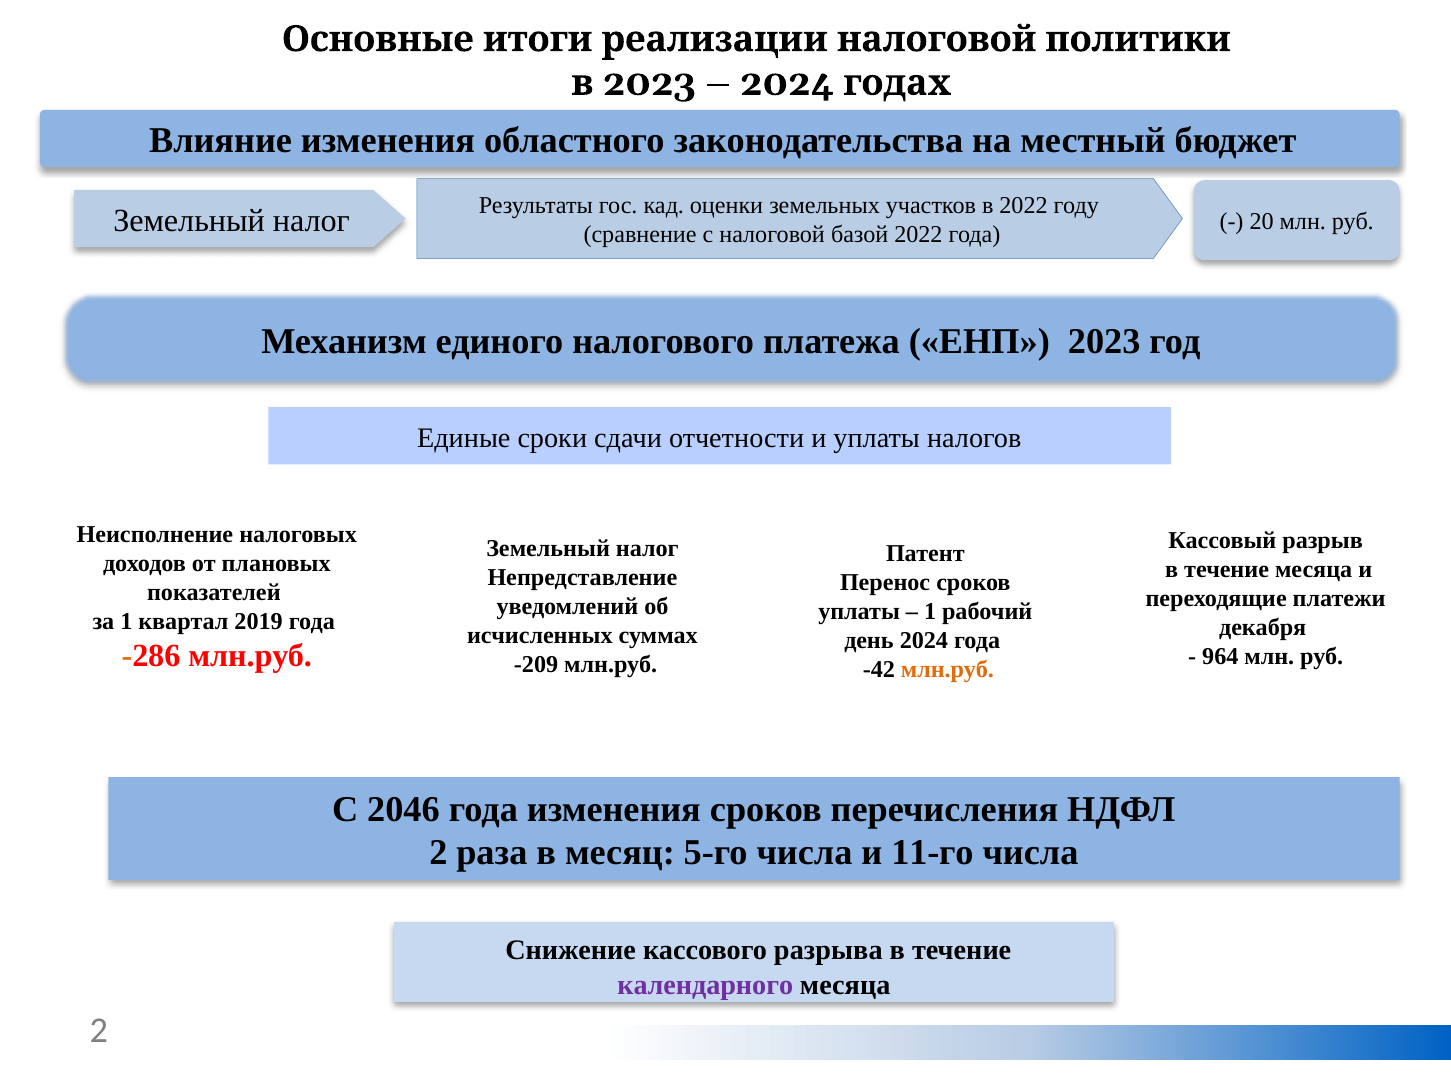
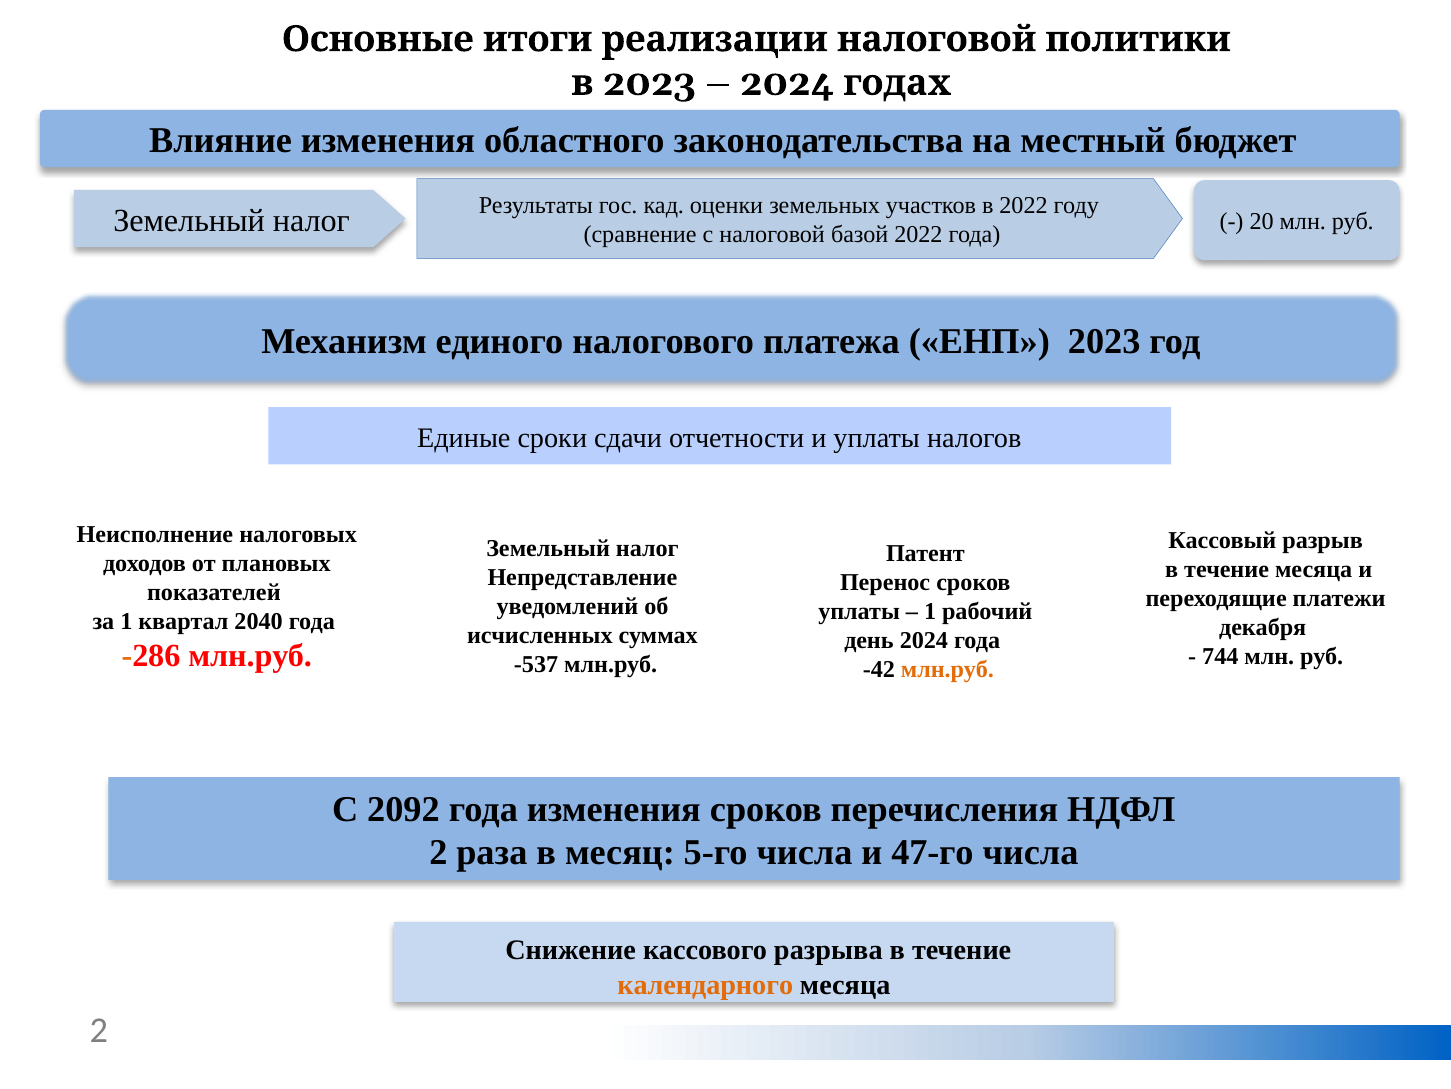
2019: 2019 -> 2040
964: 964 -> 744
-209: -209 -> -537
2046: 2046 -> 2092
11-го: 11-го -> 47-го
календарного colour: purple -> orange
